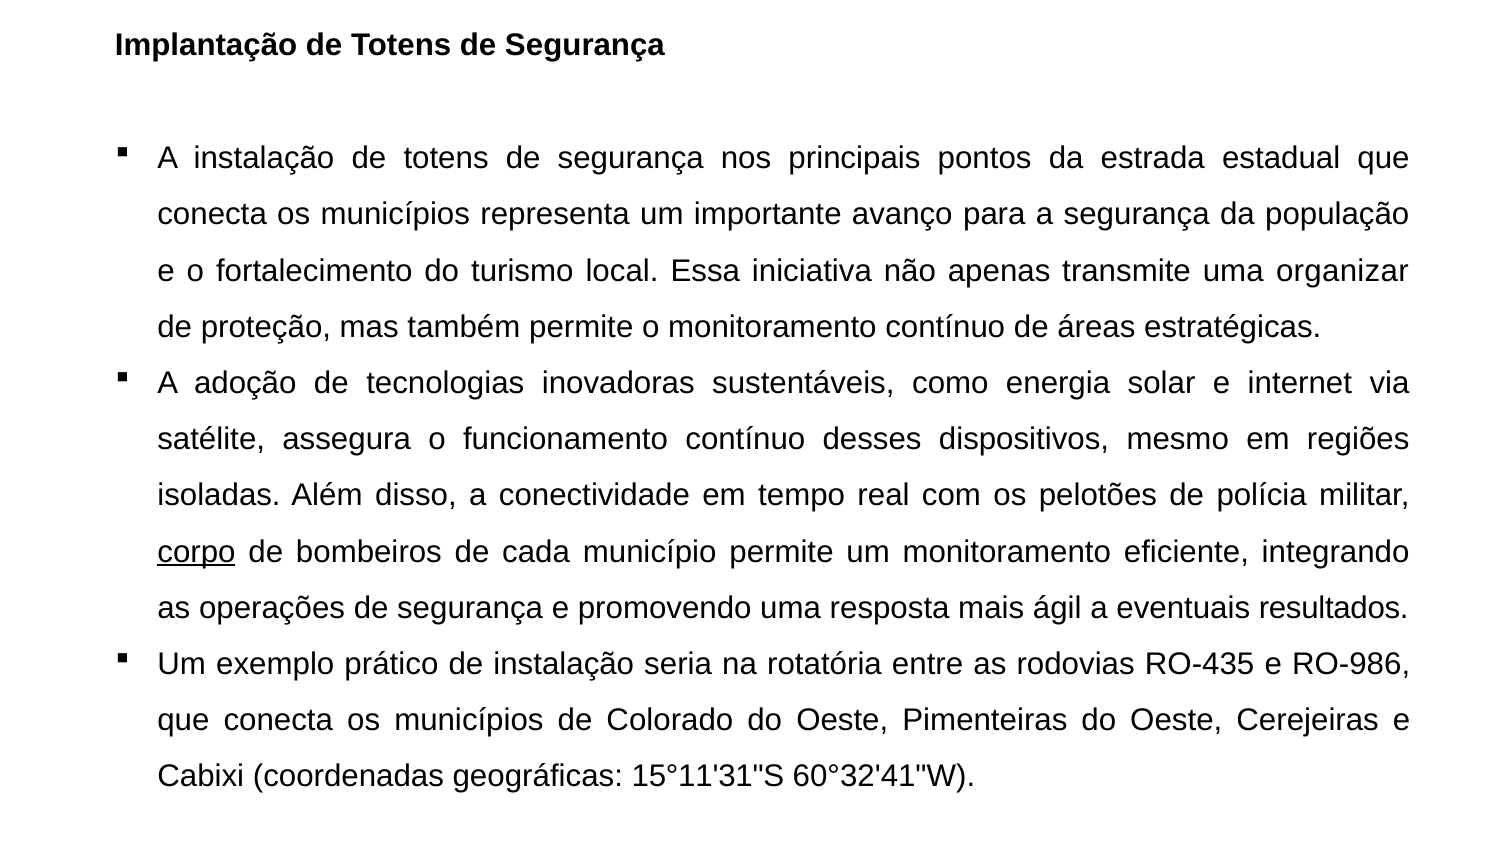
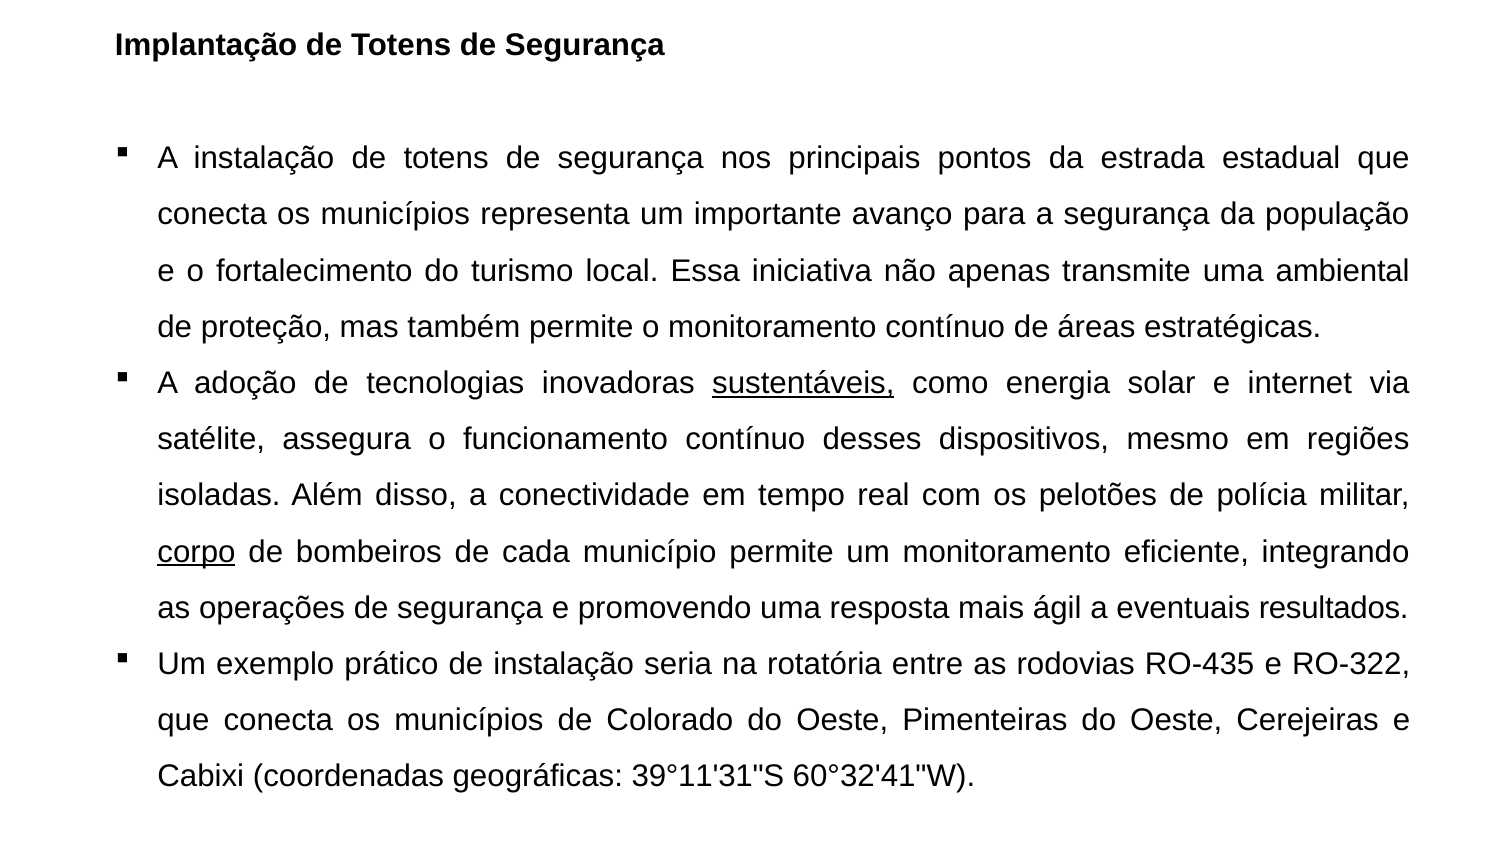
organizar: organizar -> ambiental
sustentáveis underline: none -> present
RO-986: RO-986 -> RO-322
15°11'31"S: 15°11'31"S -> 39°11'31"S
